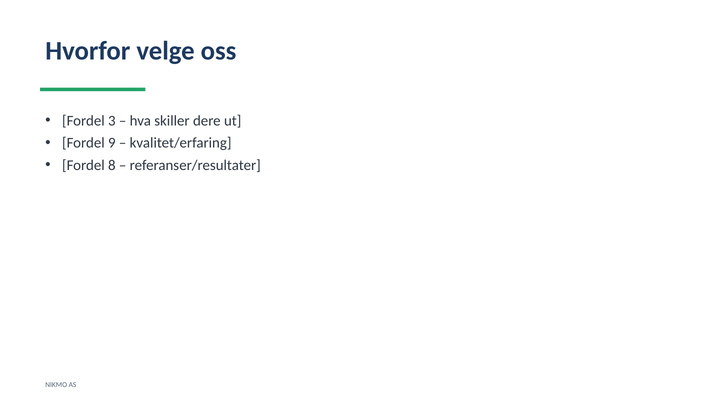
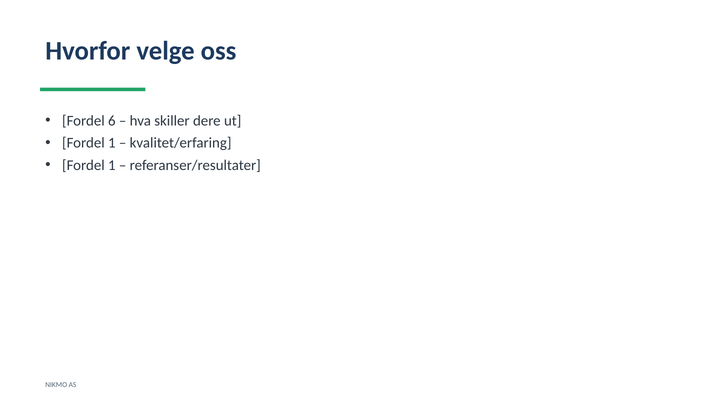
3: 3 -> 6
9 at (112, 143): 9 -> 1
8 at (112, 165): 8 -> 1
